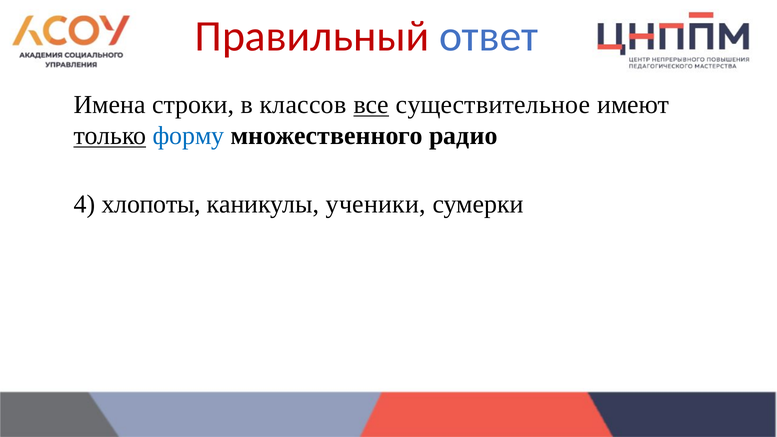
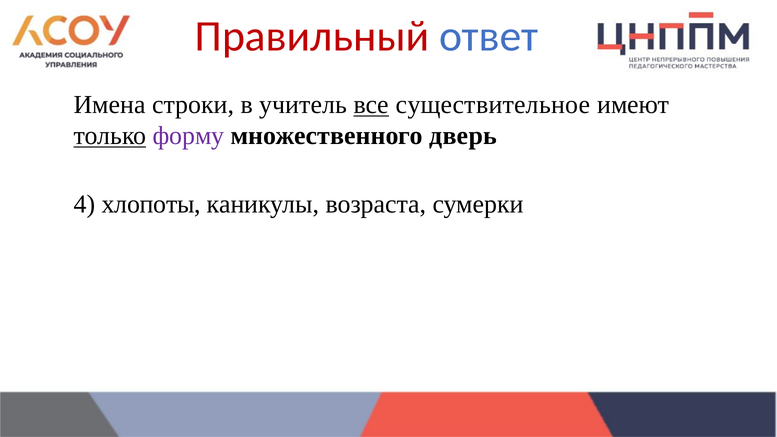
классов: классов -> учитель
форму colour: blue -> purple
радио: радио -> дверь
ученики: ученики -> возраста
